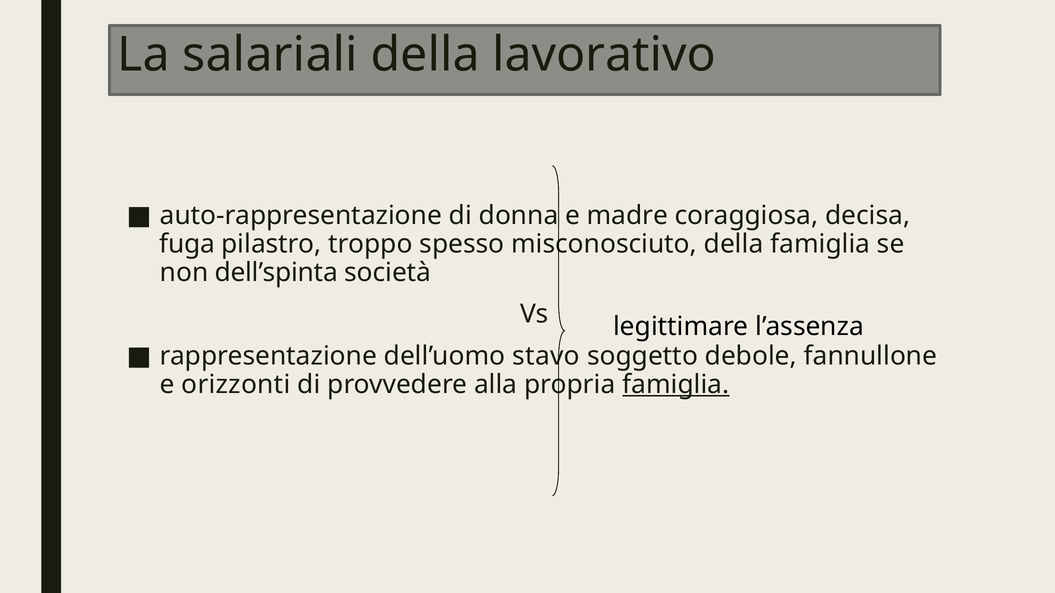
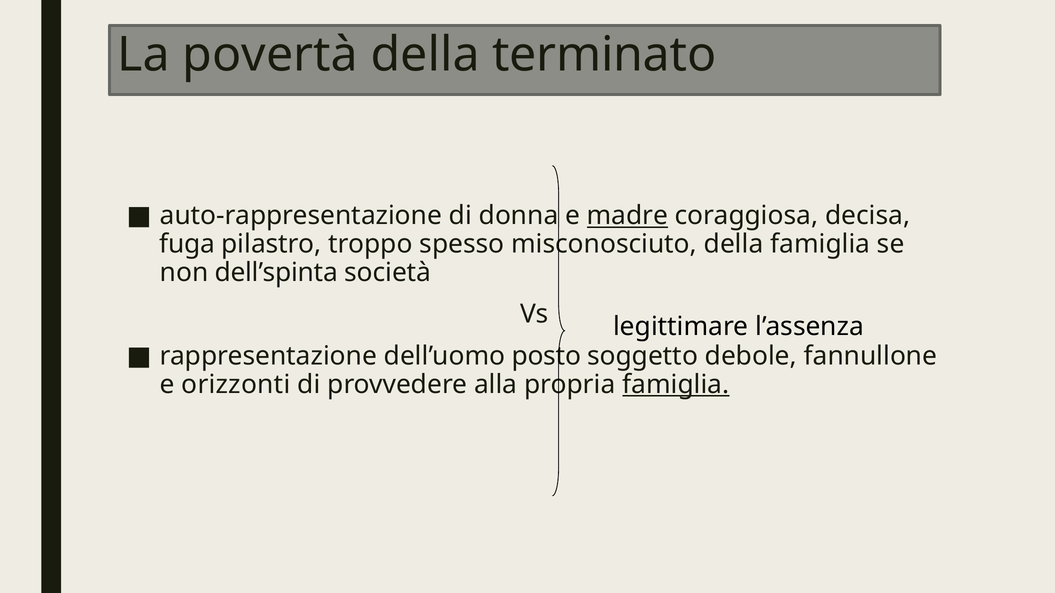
salariali: salariali -> povertà
lavorativo: lavorativo -> terminato
madre underline: none -> present
stavo: stavo -> posto
